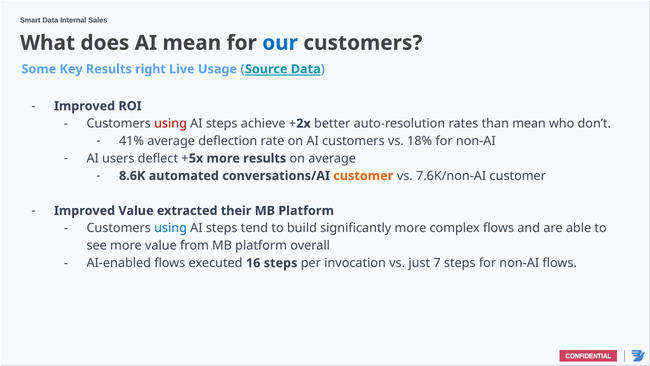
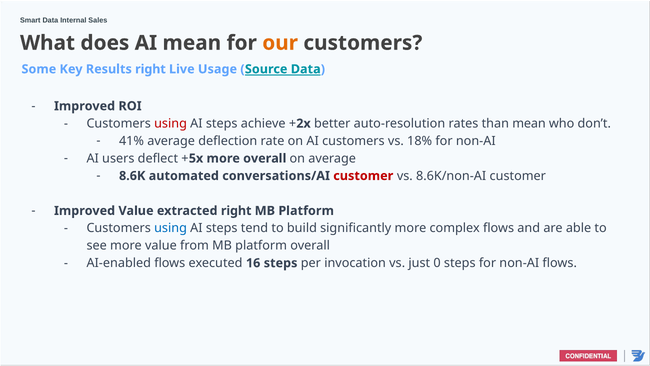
our colour: blue -> orange
more results: results -> overall
customer at (363, 176) colour: orange -> red
7.6K/non-AI: 7.6K/non-AI -> 8.6K/non-AI
extracted their: their -> right
7: 7 -> 0
